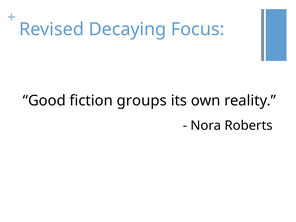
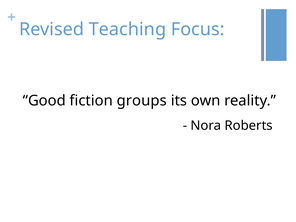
Decaying: Decaying -> Teaching
